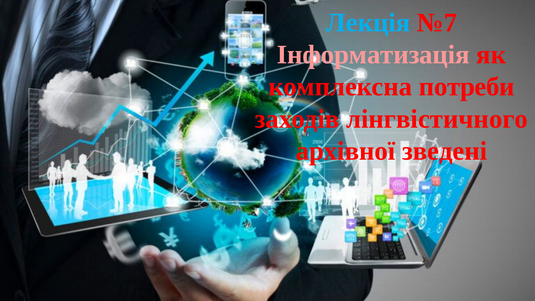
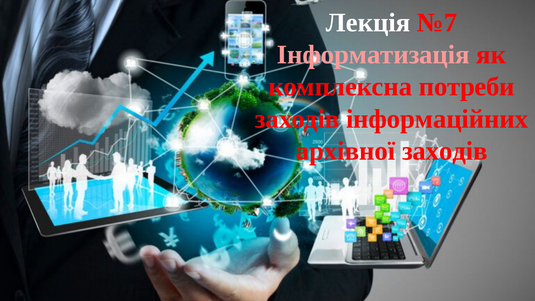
Лекція colour: light blue -> white
лінгвістичного: лінгвістичного -> інформаційних
архівної зведені: зведені -> заходів
